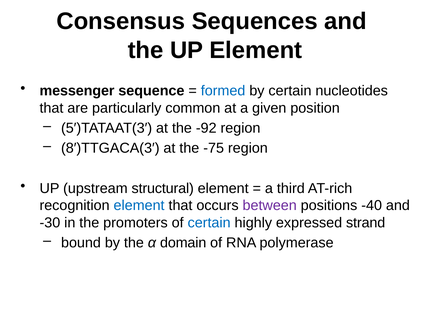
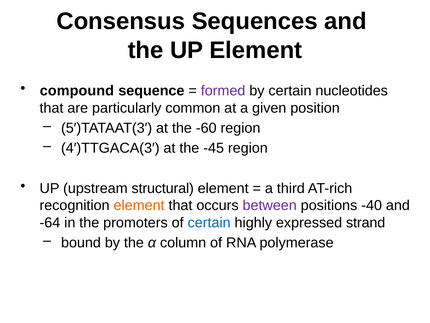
messenger: messenger -> compound
formed colour: blue -> purple
-92: -92 -> -60
8′)TTGACA(3′: 8′)TTGACA(3′ -> 4′)TTGACA(3′
-75: -75 -> -45
element at (139, 205) colour: blue -> orange
-30: -30 -> -64
domain: domain -> column
